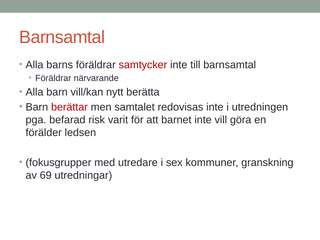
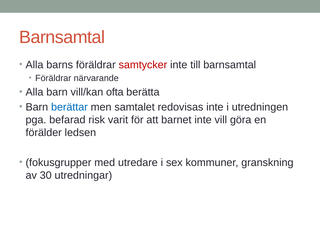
nytt: nytt -> ofta
berättar colour: red -> blue
69: 69 -> 30
